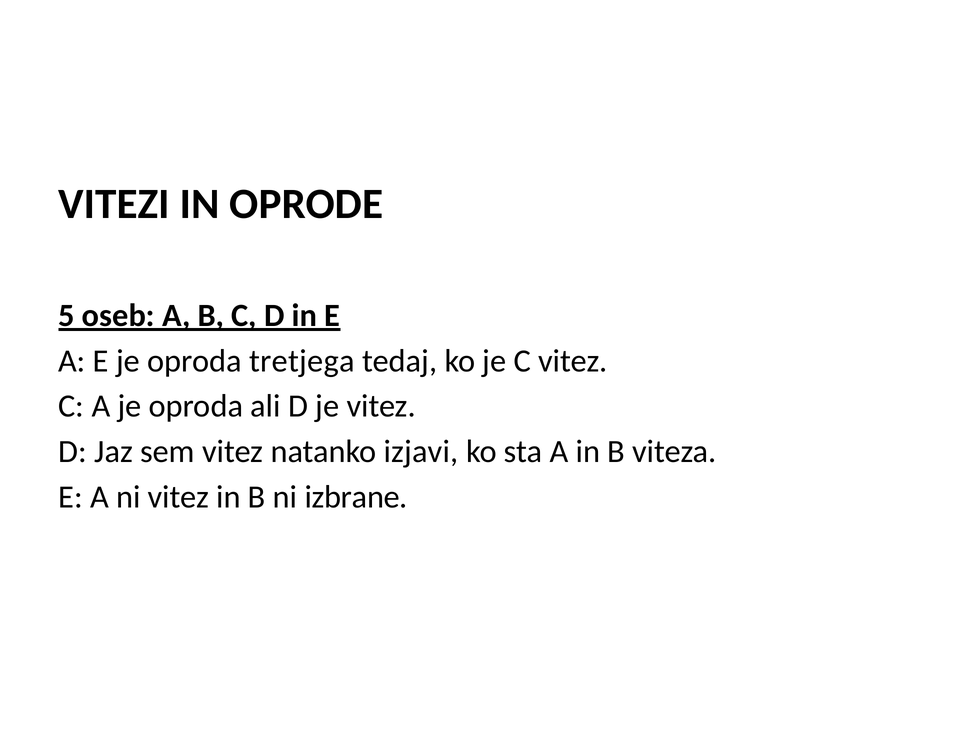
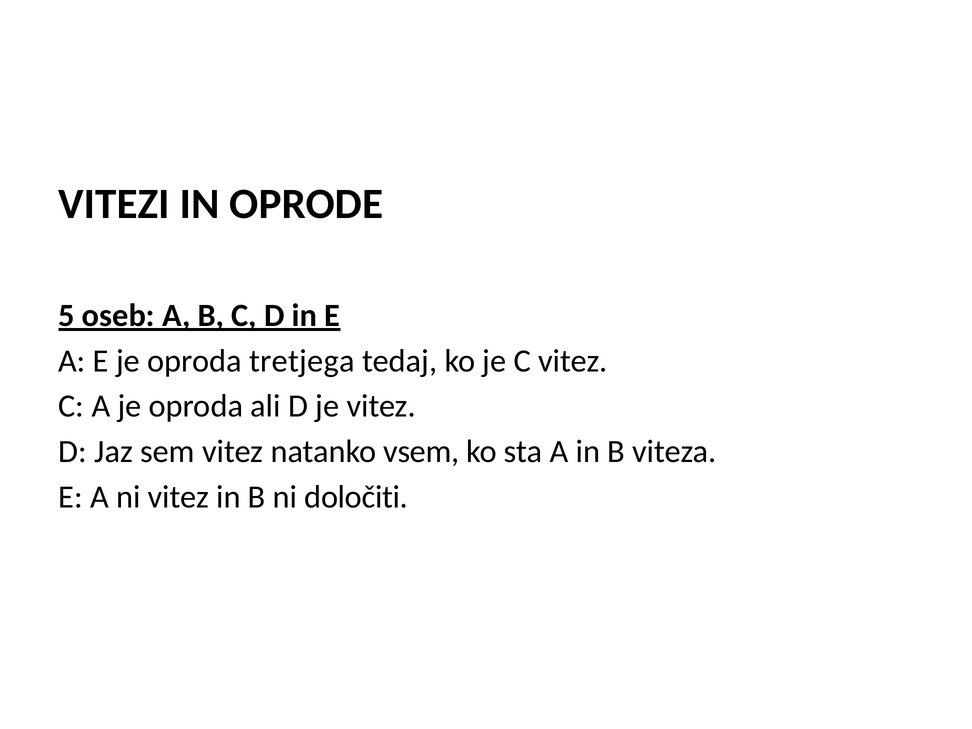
izjavi: izjavi -> vsem
izbrane: izbrane -> določiti
